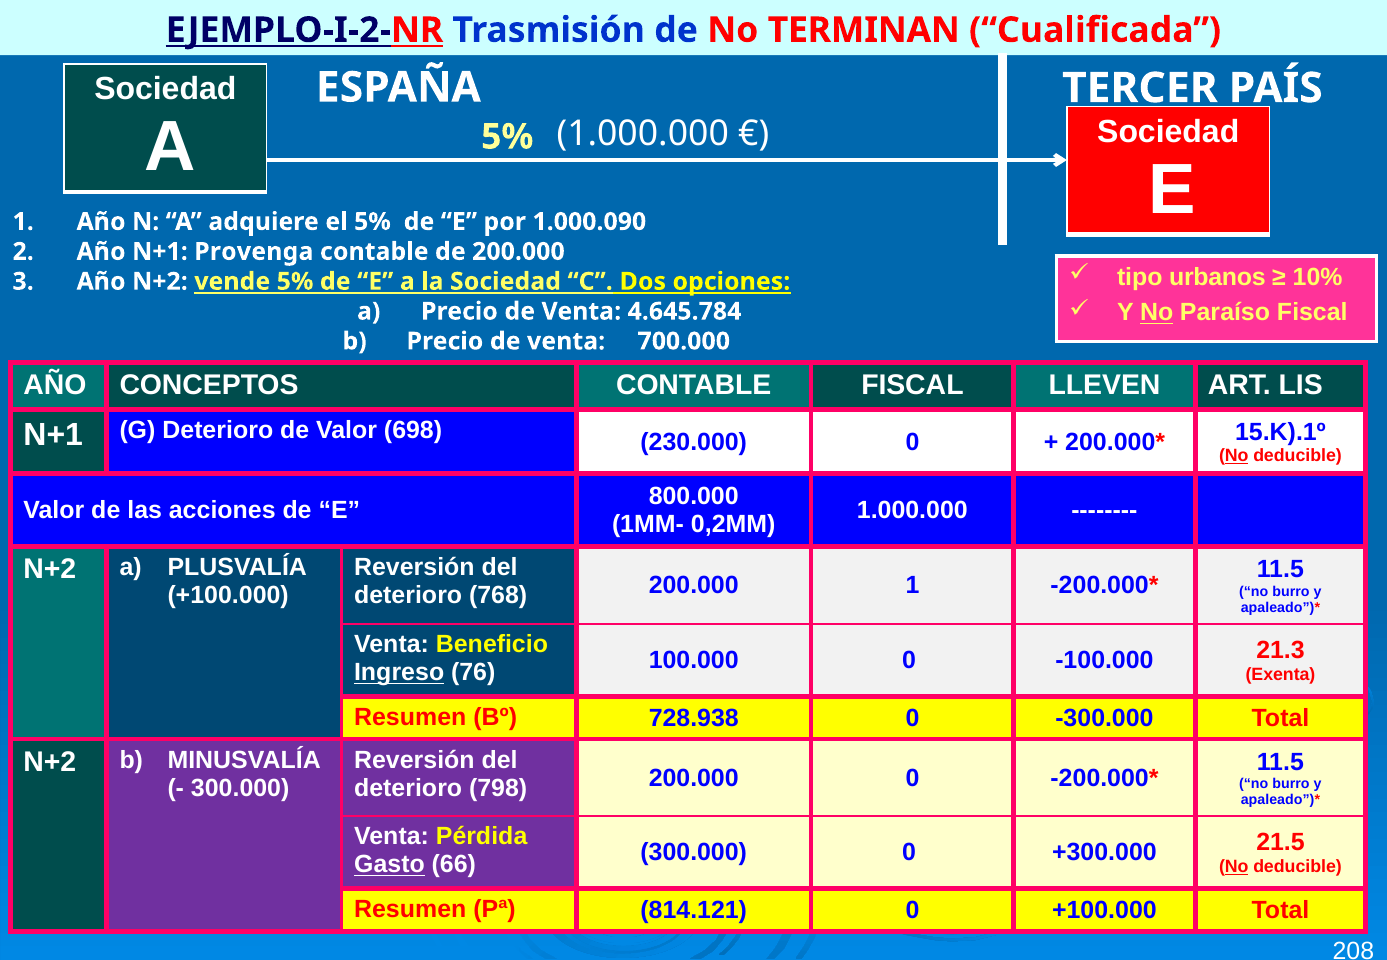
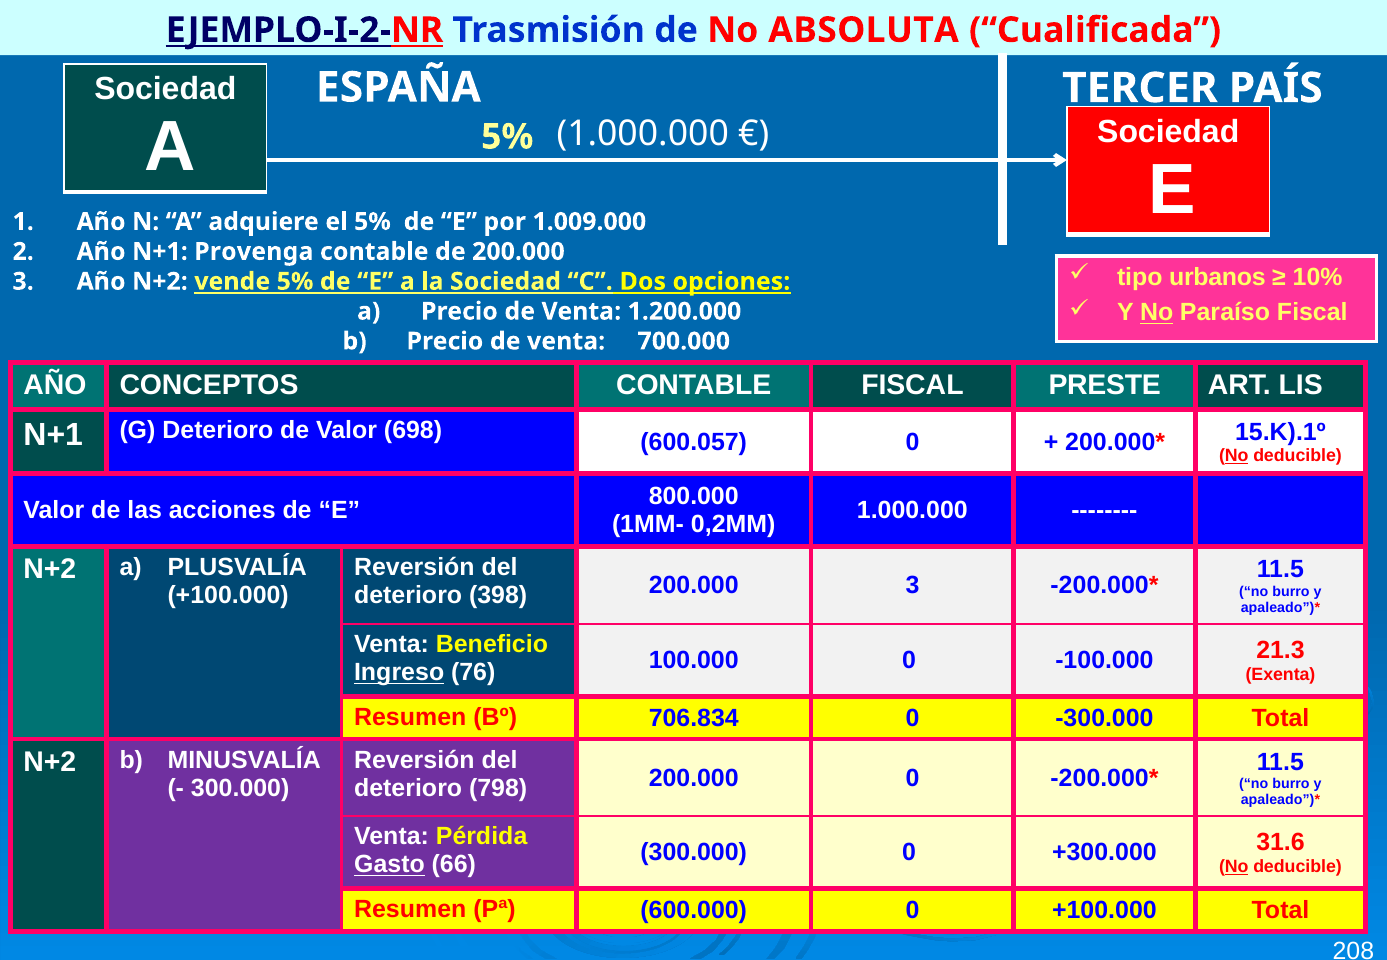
TERMINAN: TERMINAN -> ABSOLUTA
1.000.090: 1.000.090 -> 1.009.000
4.645.784: 4.645.784 -> 1.200.000
LLEVEN: LLEVEN -> PRESTE
230.000: 230.000 -> 600.057
768: 768 -> 398
1 at (912, 586): 1 -> 3
728.938: 728.938 -> 706.834
21.5: 21.5 -> 31.6
814.121: 814.121 -> 600.000
